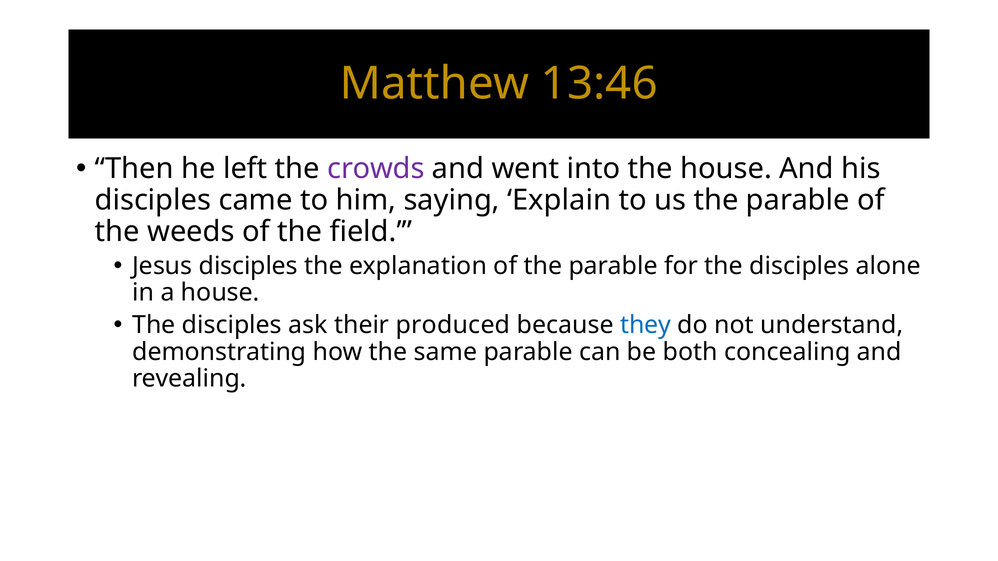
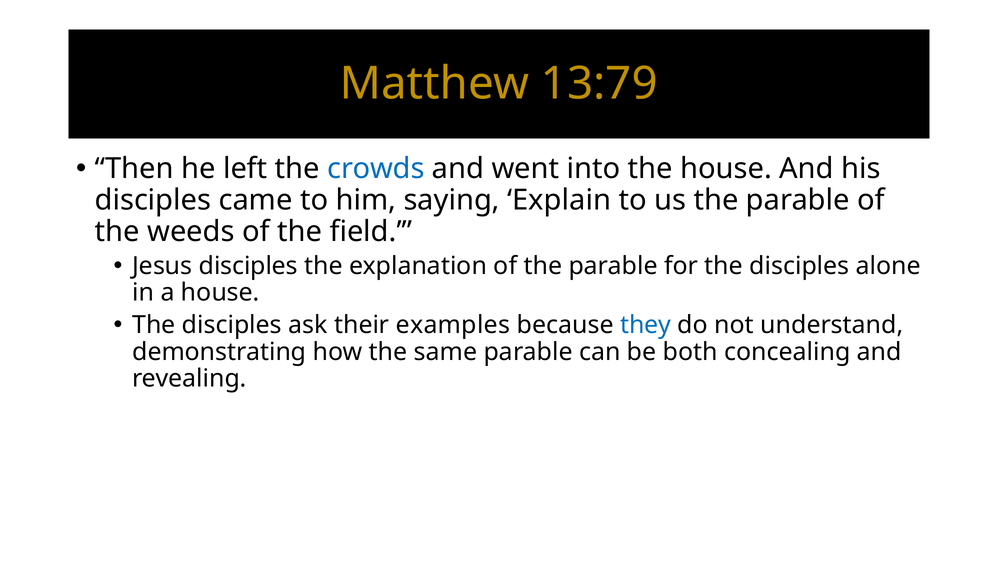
13:46: 13:46 -> 13:79
crowds colour: purple -> blue
produced: produced -> examples
